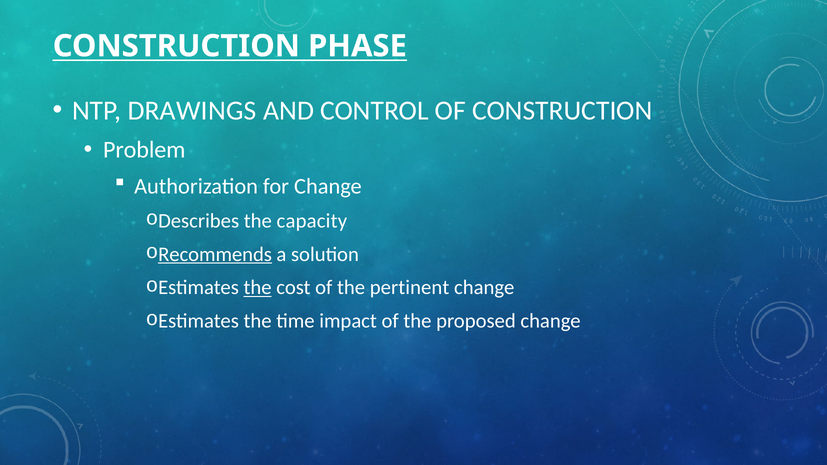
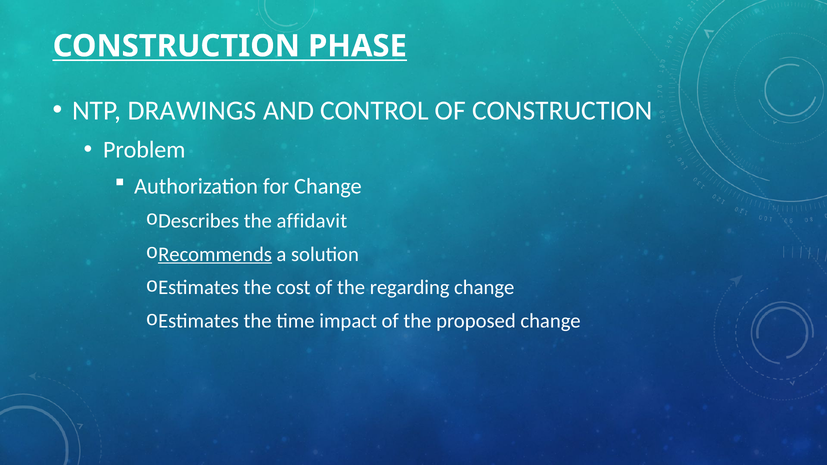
capacity: capacity -> affidavit
the at (258, 288) underline: present -> none
pertinent: pertinent -> regarding
